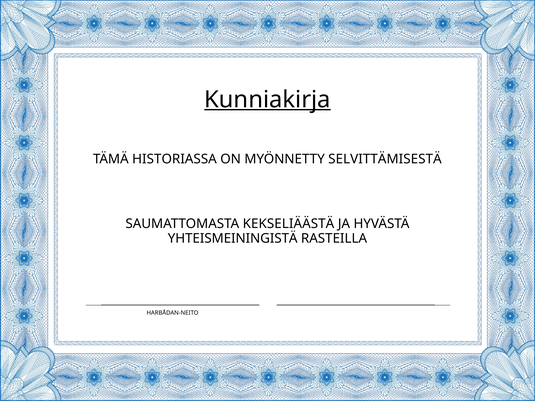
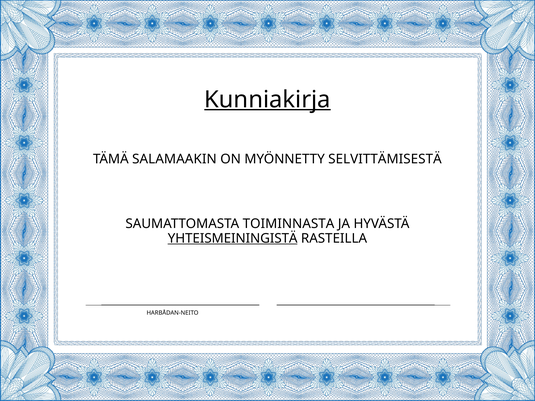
HISTORIASSA: HISTORIASSA -> SALAMAAKIN
KEKSELIÄÄSTÄ: KEKSELIÄÄSTÄ -> TOIMINNASTA
YHTEISMEININGISTÄ underline: none -> present
